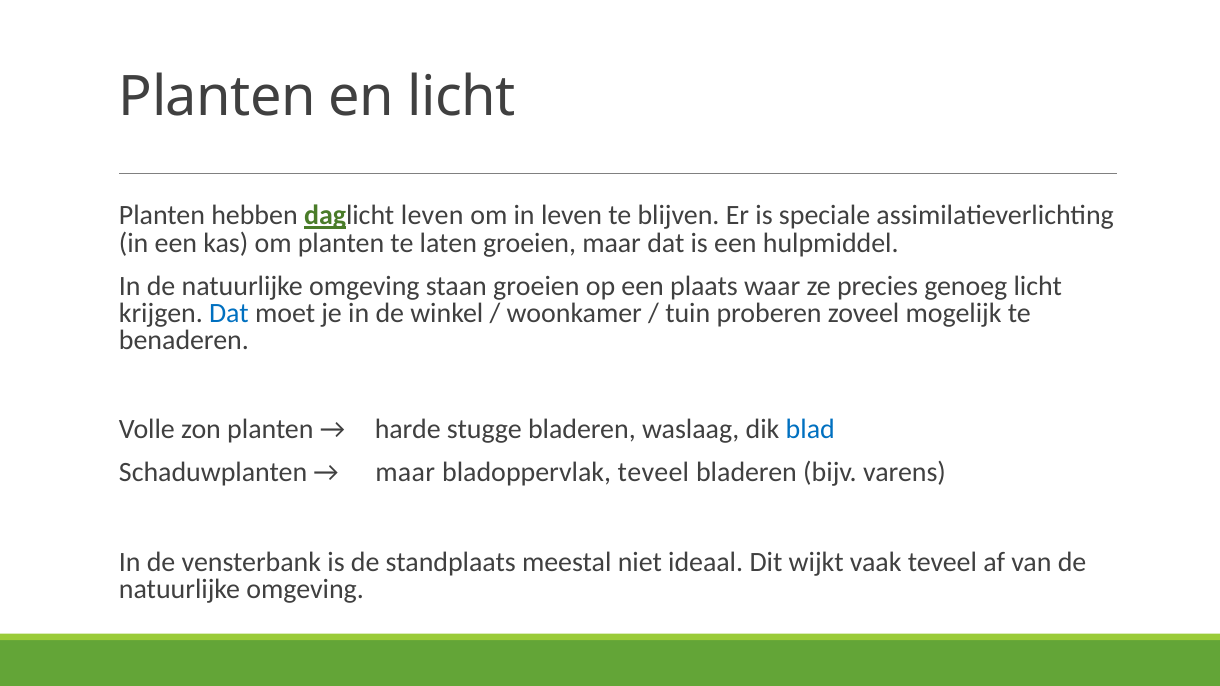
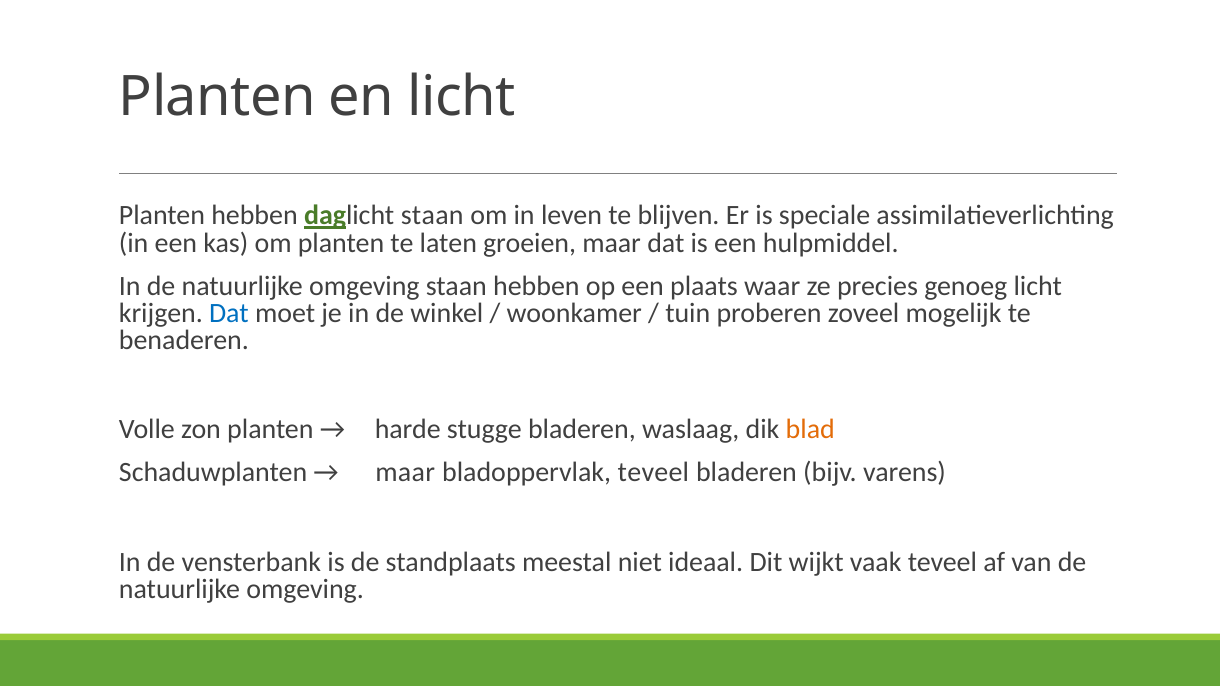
daglicht leven: leven -> staan
staan groeien: groeien -> hebben
blad colour: blue -> orange
